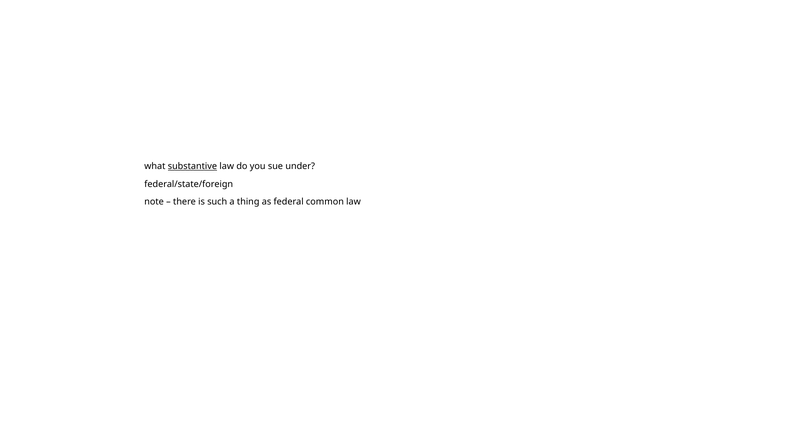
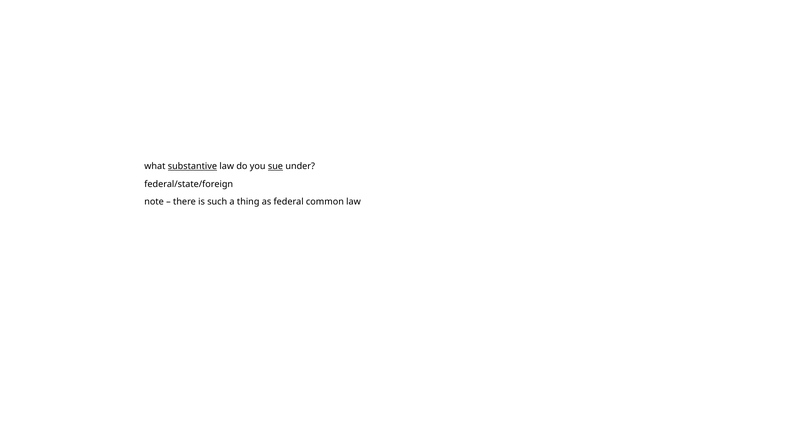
sue underline: none -> present
